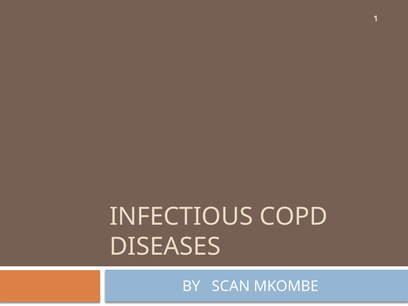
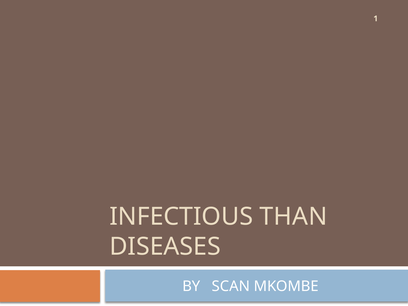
COPD: COPD -> THAN
